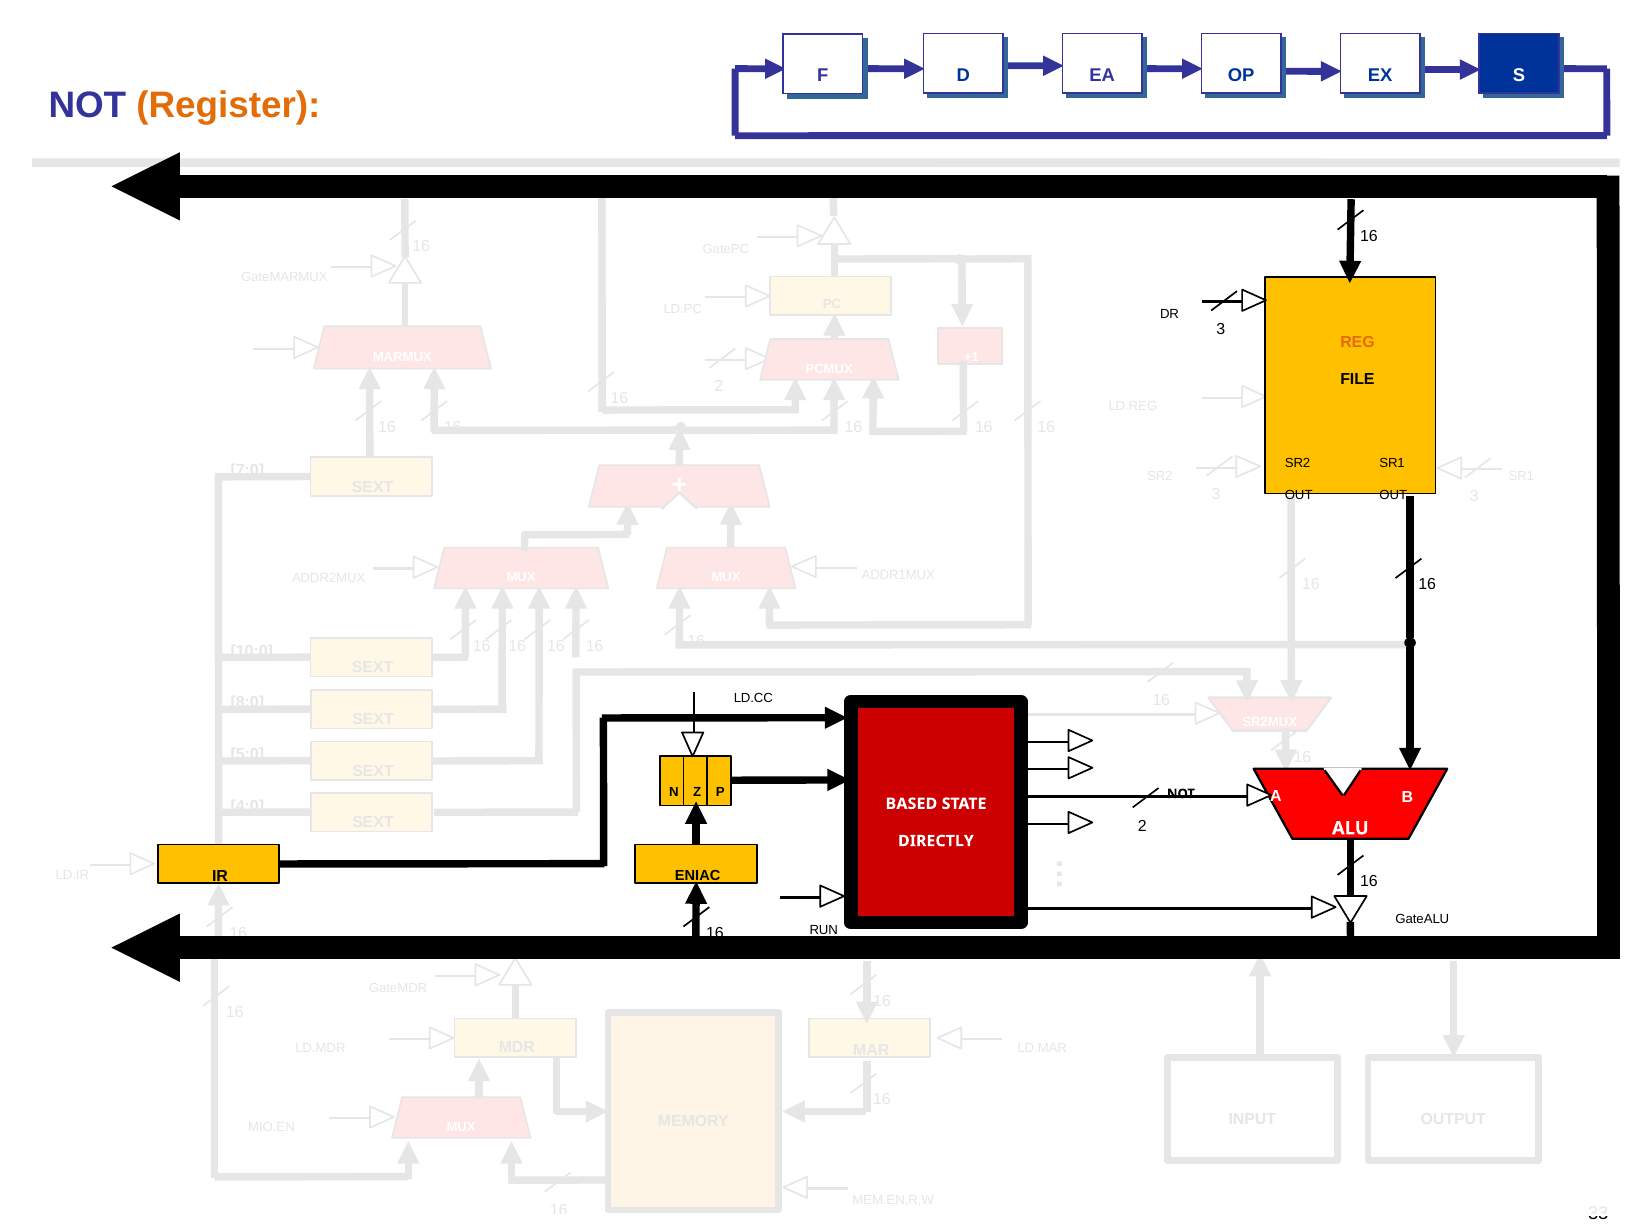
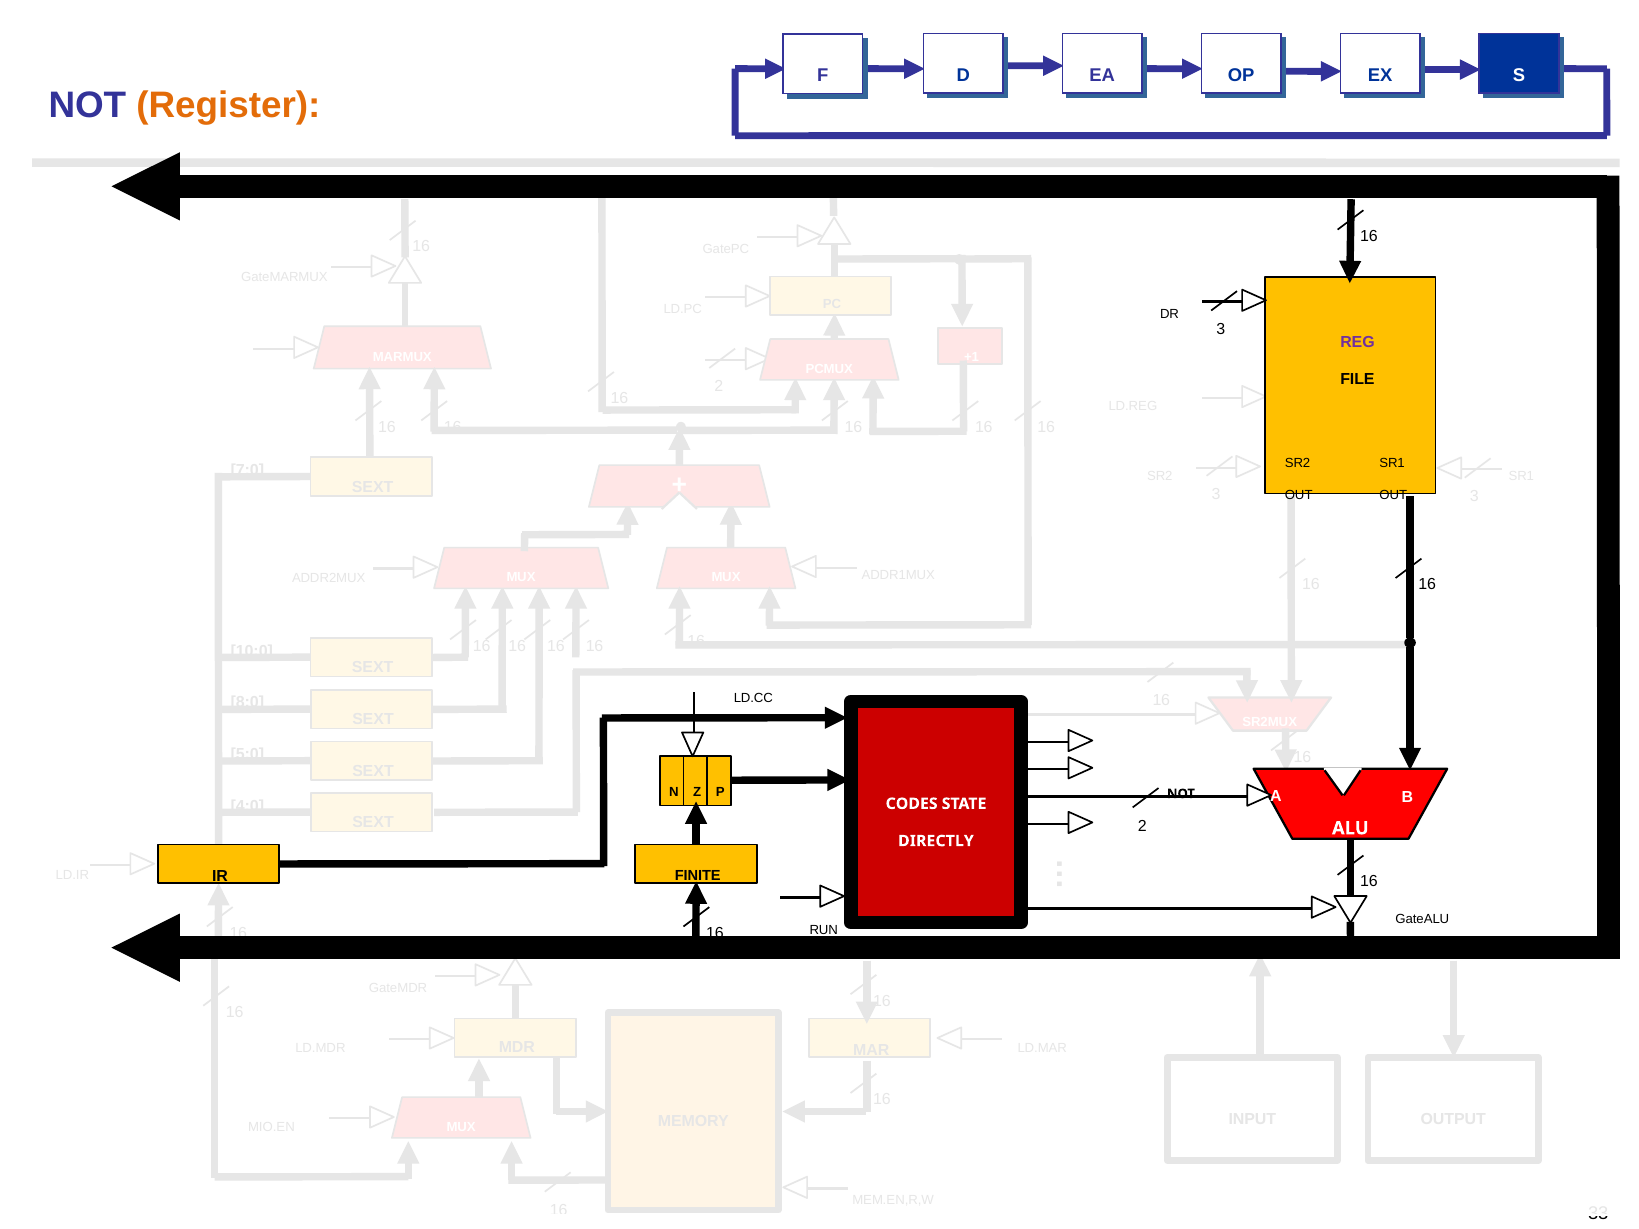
REG colour: orange -> purple
BASED: BASED -> CODES
ENIAC: ENIAC -> FINITE
